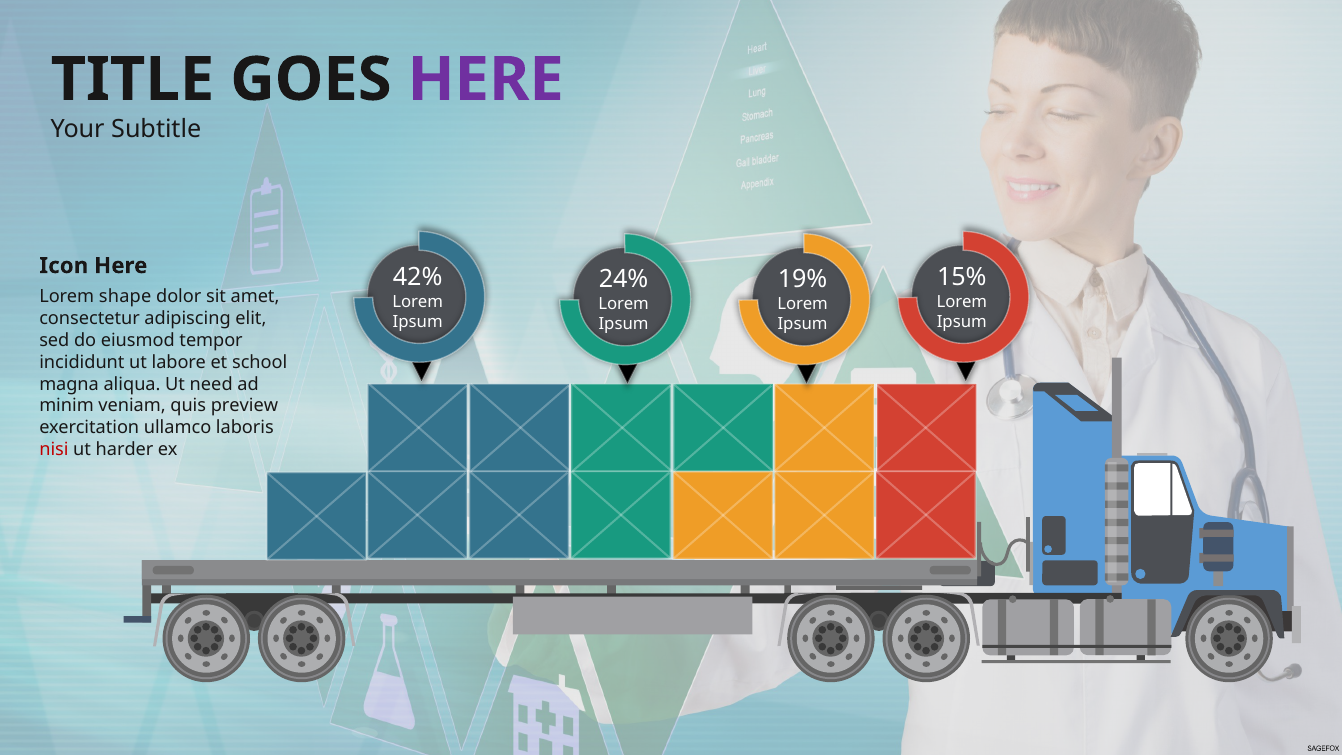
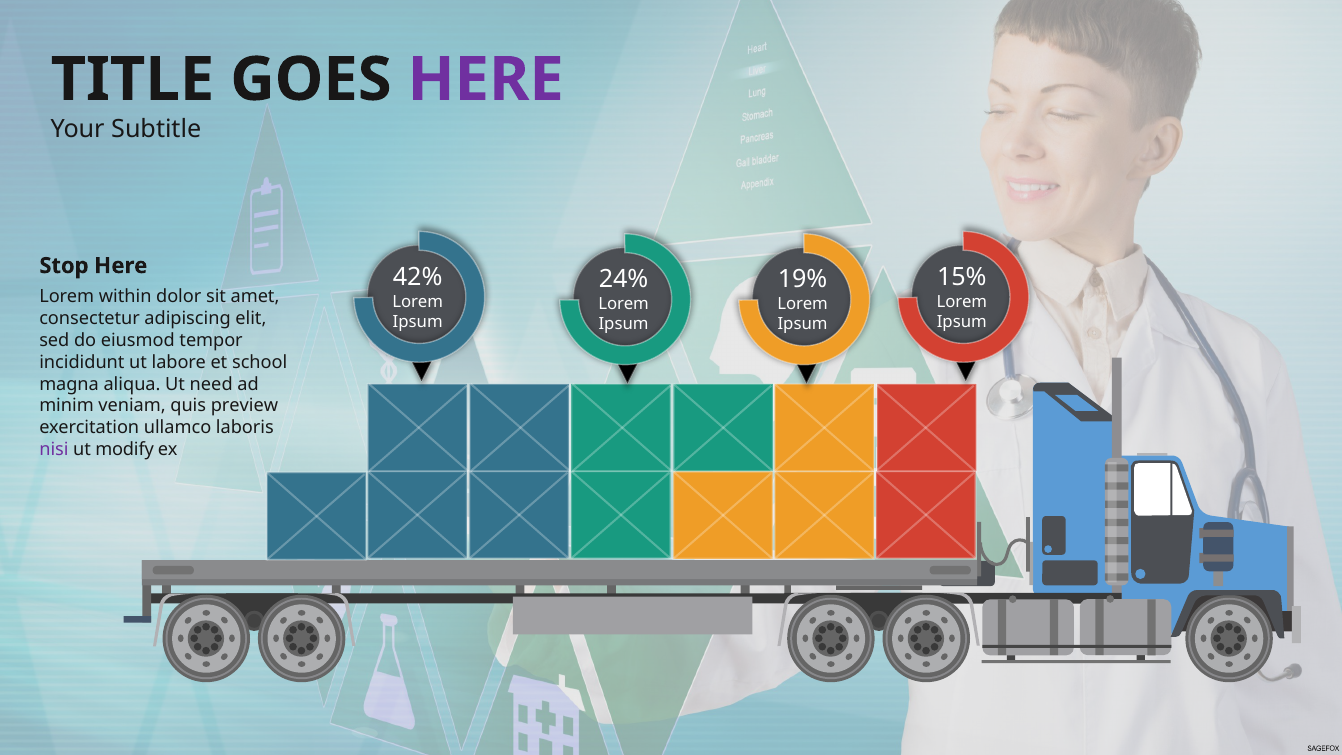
Icon: Icon -> Stop
shape: shape -> within
nisi colour: red -> purple
harder: harder -> modify
